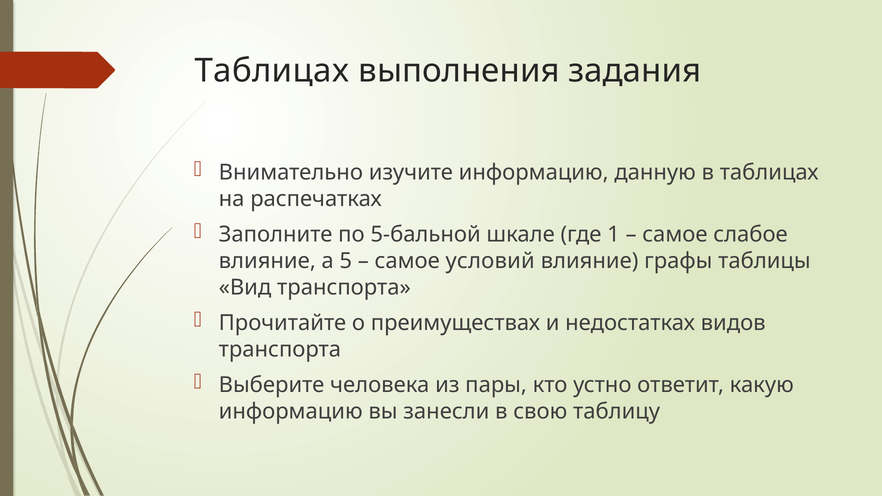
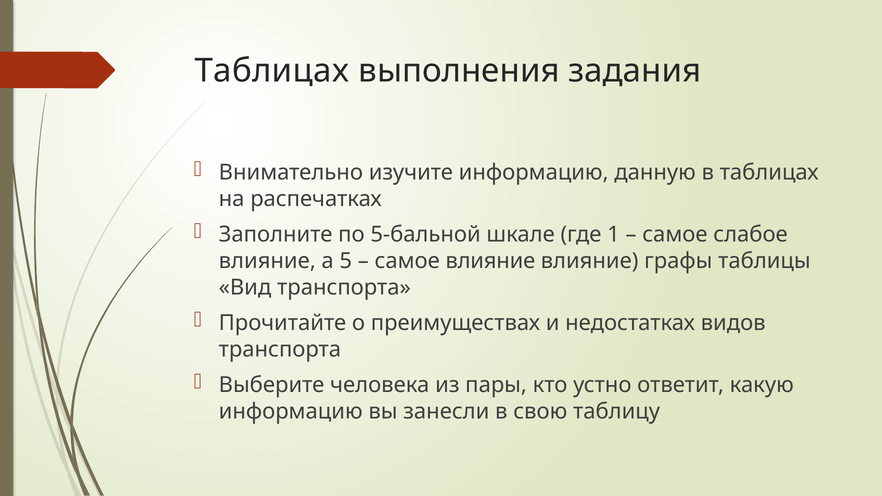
самое условий: условий -> влияние
